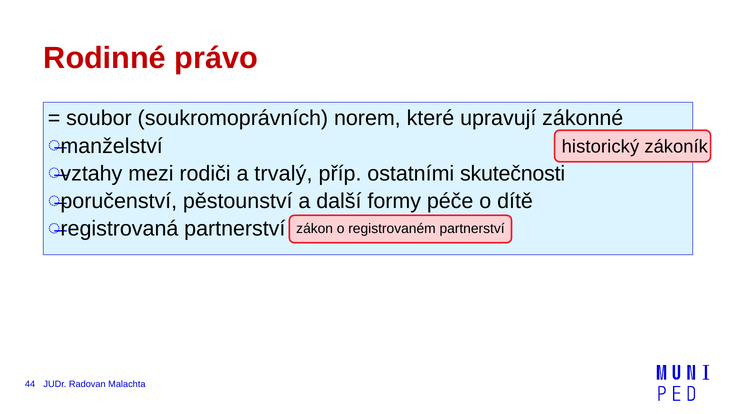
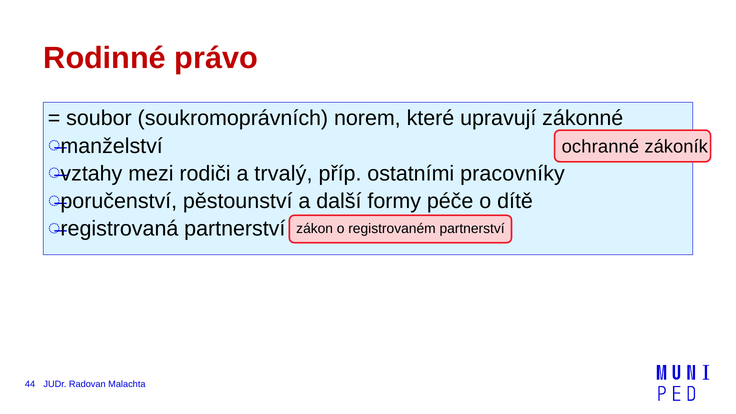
historický: historický -> ochranné
skutečnosti: skutečnosti -> pracovníky
